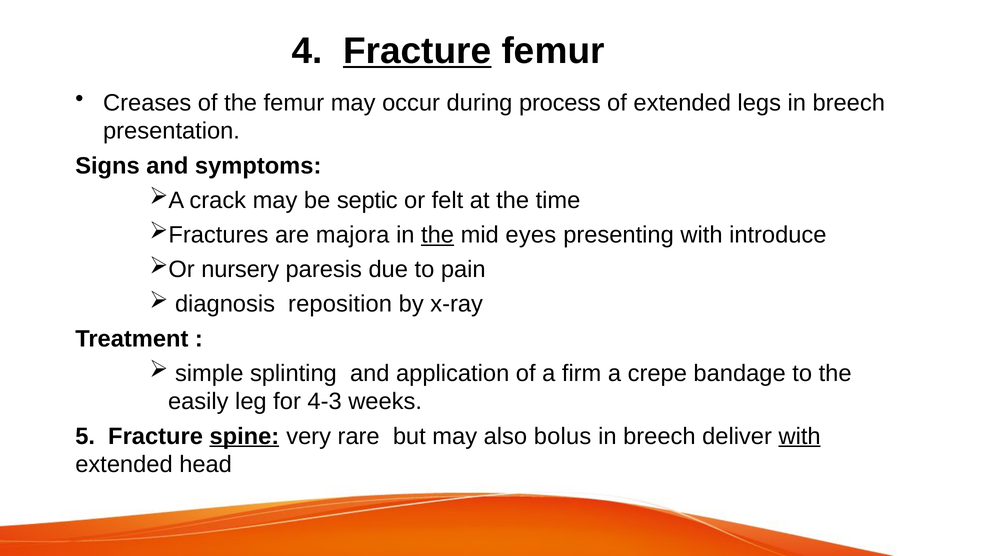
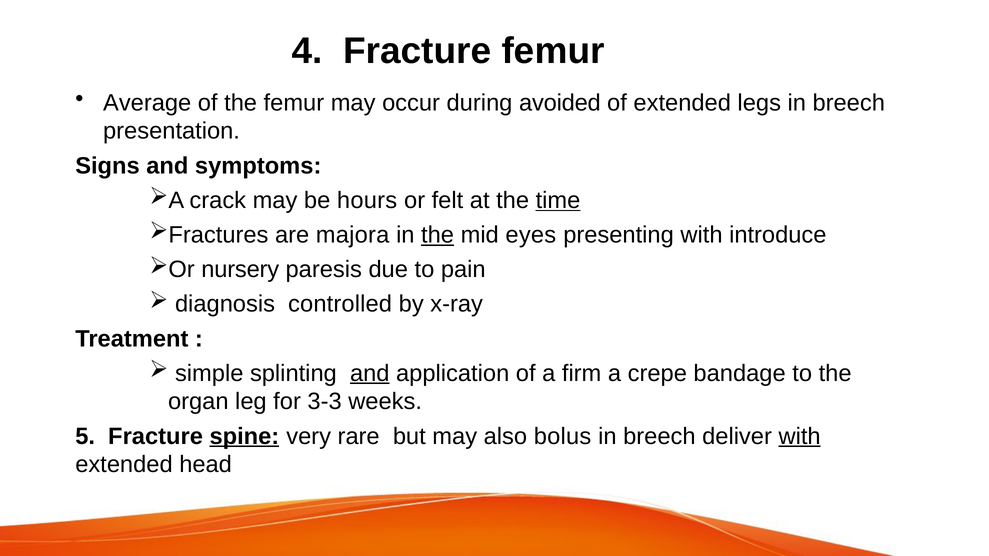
Fracture at (417, 51) underline: present -> none
Creases: Creases -> Average
process: process -> avoided
septic: septic -> hours
time underline: none -> present
reposition: reposition -> controlled
and at (370, 373) underline: none -> present
easily: easily -> organ
4-3: 4-3 -> 3-3
